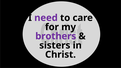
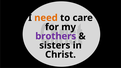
need colour: purple -> orange
